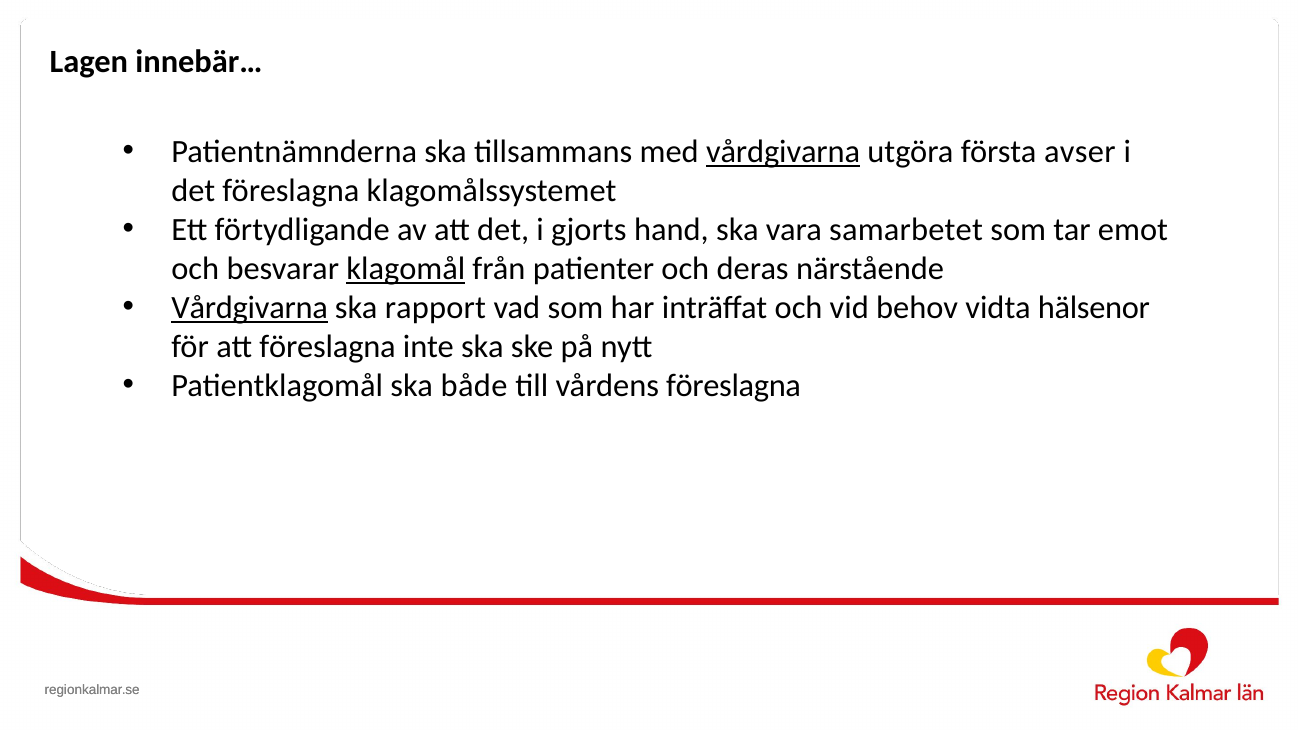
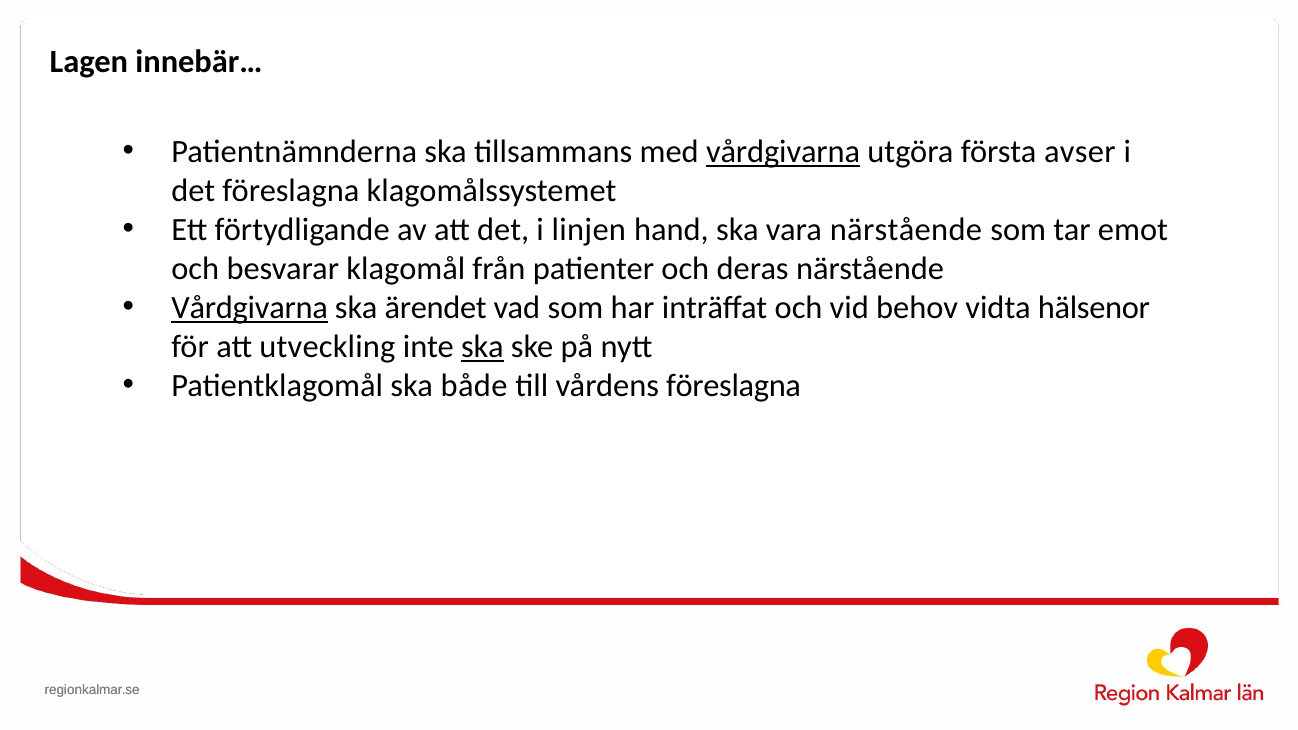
gjorts: gjorts -> linjen
vara samarbetet: samarbetet -> närstående
klagomål underline: present -> none
rapport: rapport -> ärendet
att föreslagna: föreslagna -> utveckling
ska at (482, 347) underline: none -> present
